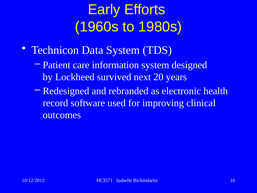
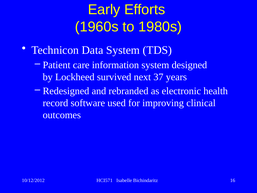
20: 20 -> 37
